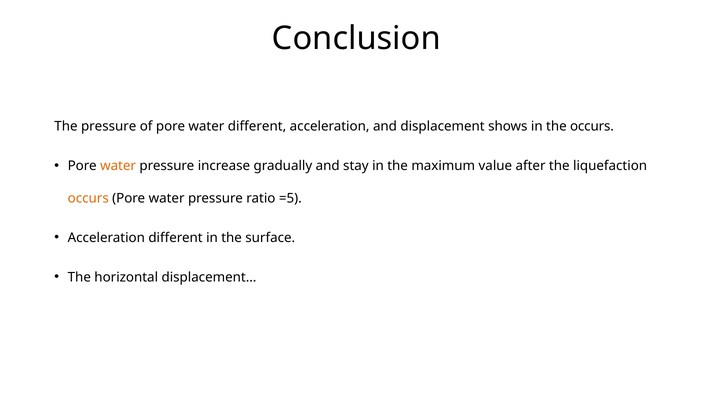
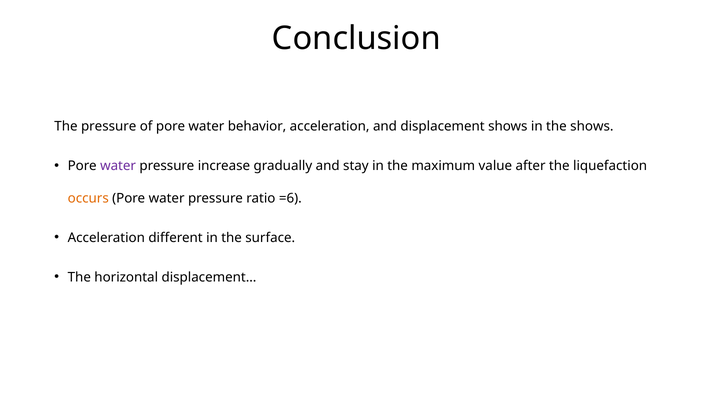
water different: different -> behavior
the occurs: occurs -> shows
water at (118, 166) colour: orange -> purple
=5: =5 -> =6
